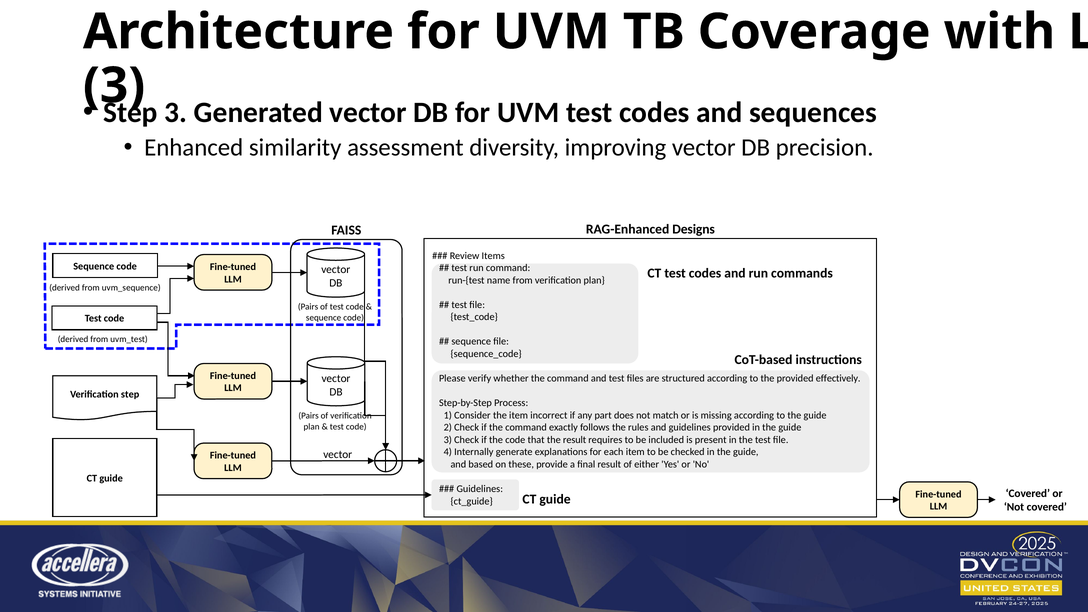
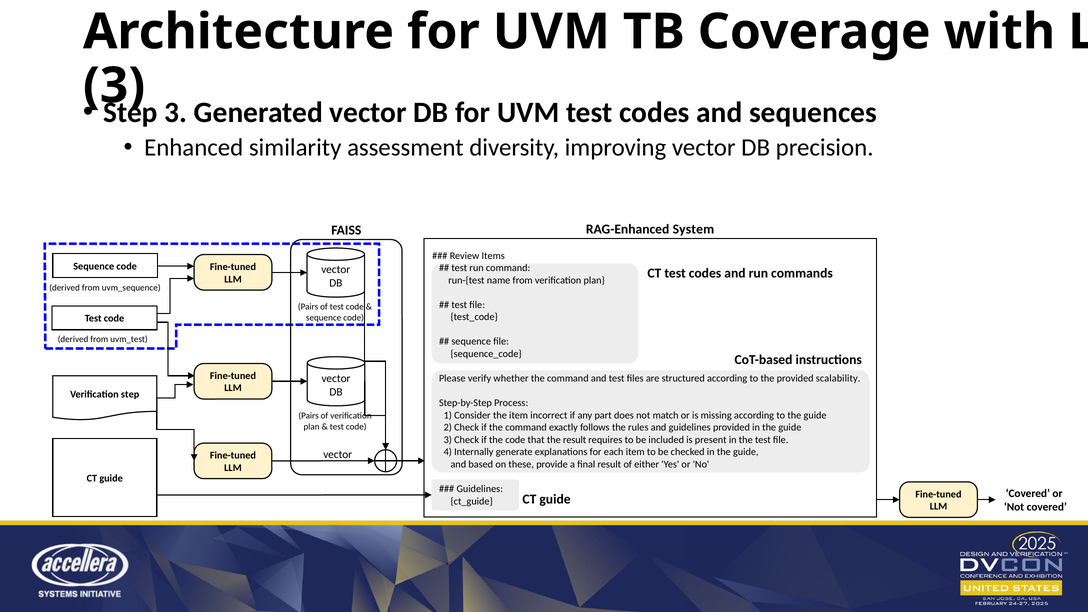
Designs: Designs -> System
effectively: effectively -> scalability
